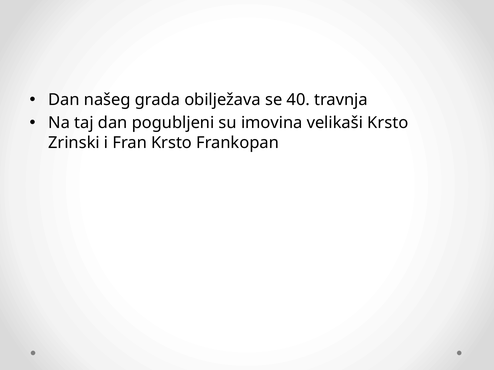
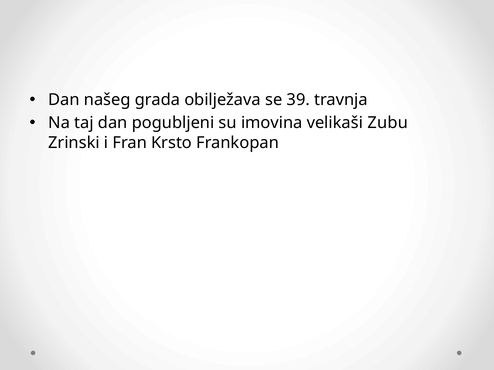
40: 40 -> 39
velikaši Krsto: Krsto -> Zubu
